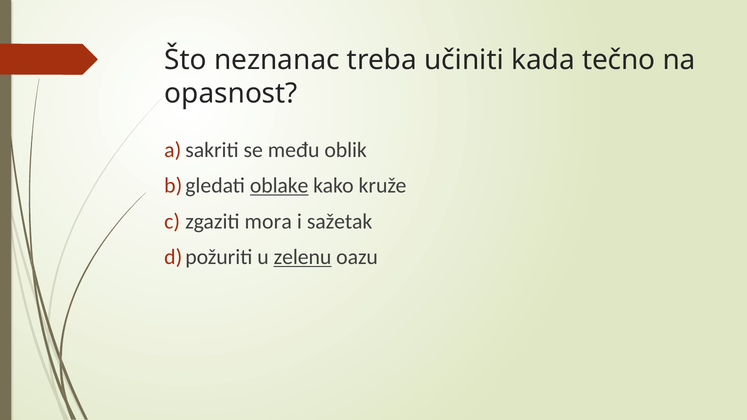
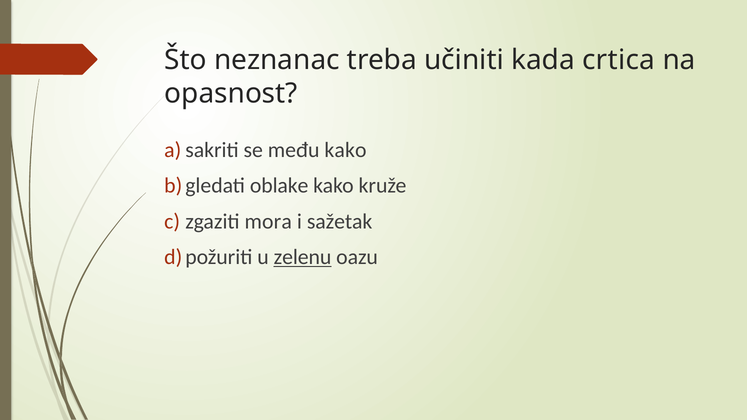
tečno: tečno -> crtica
među oblik: oblik -> kako
oblake underline: present -> none
